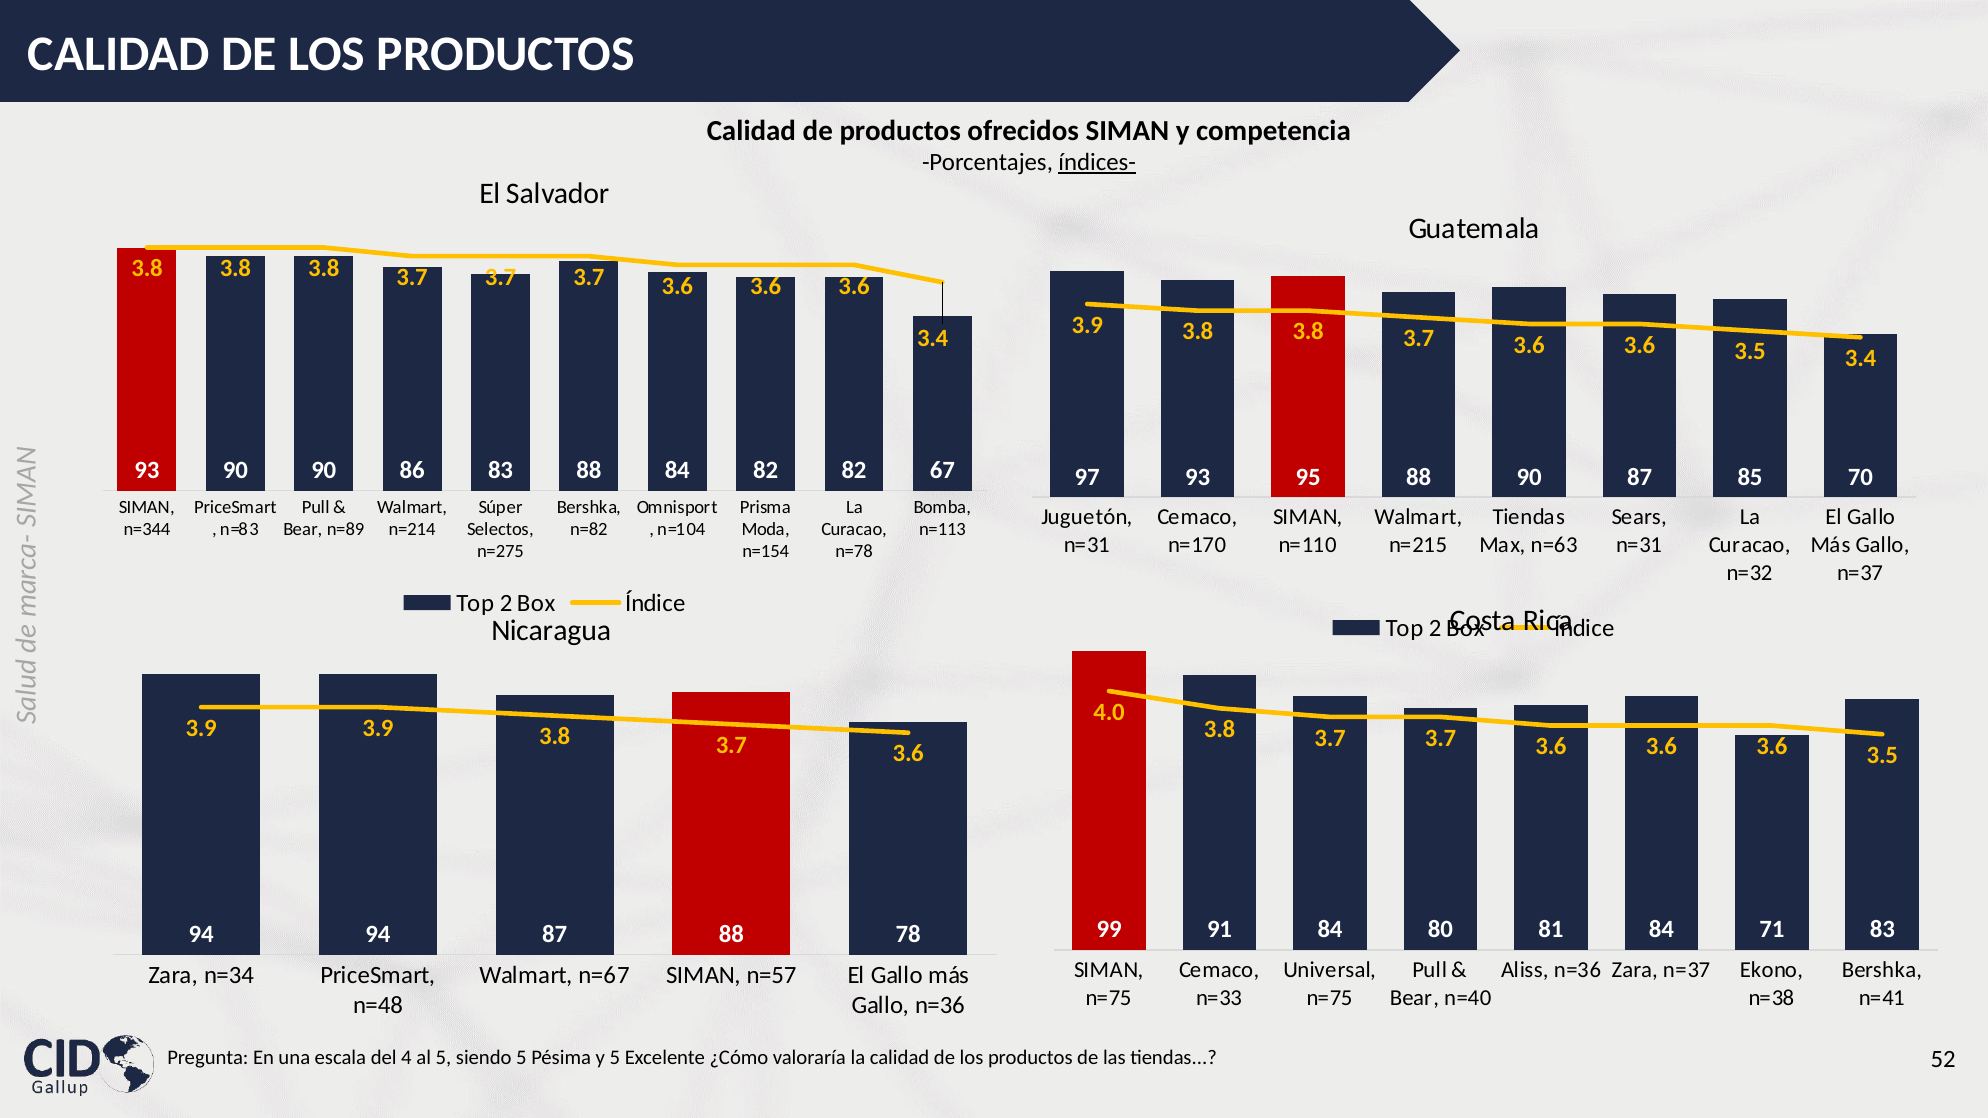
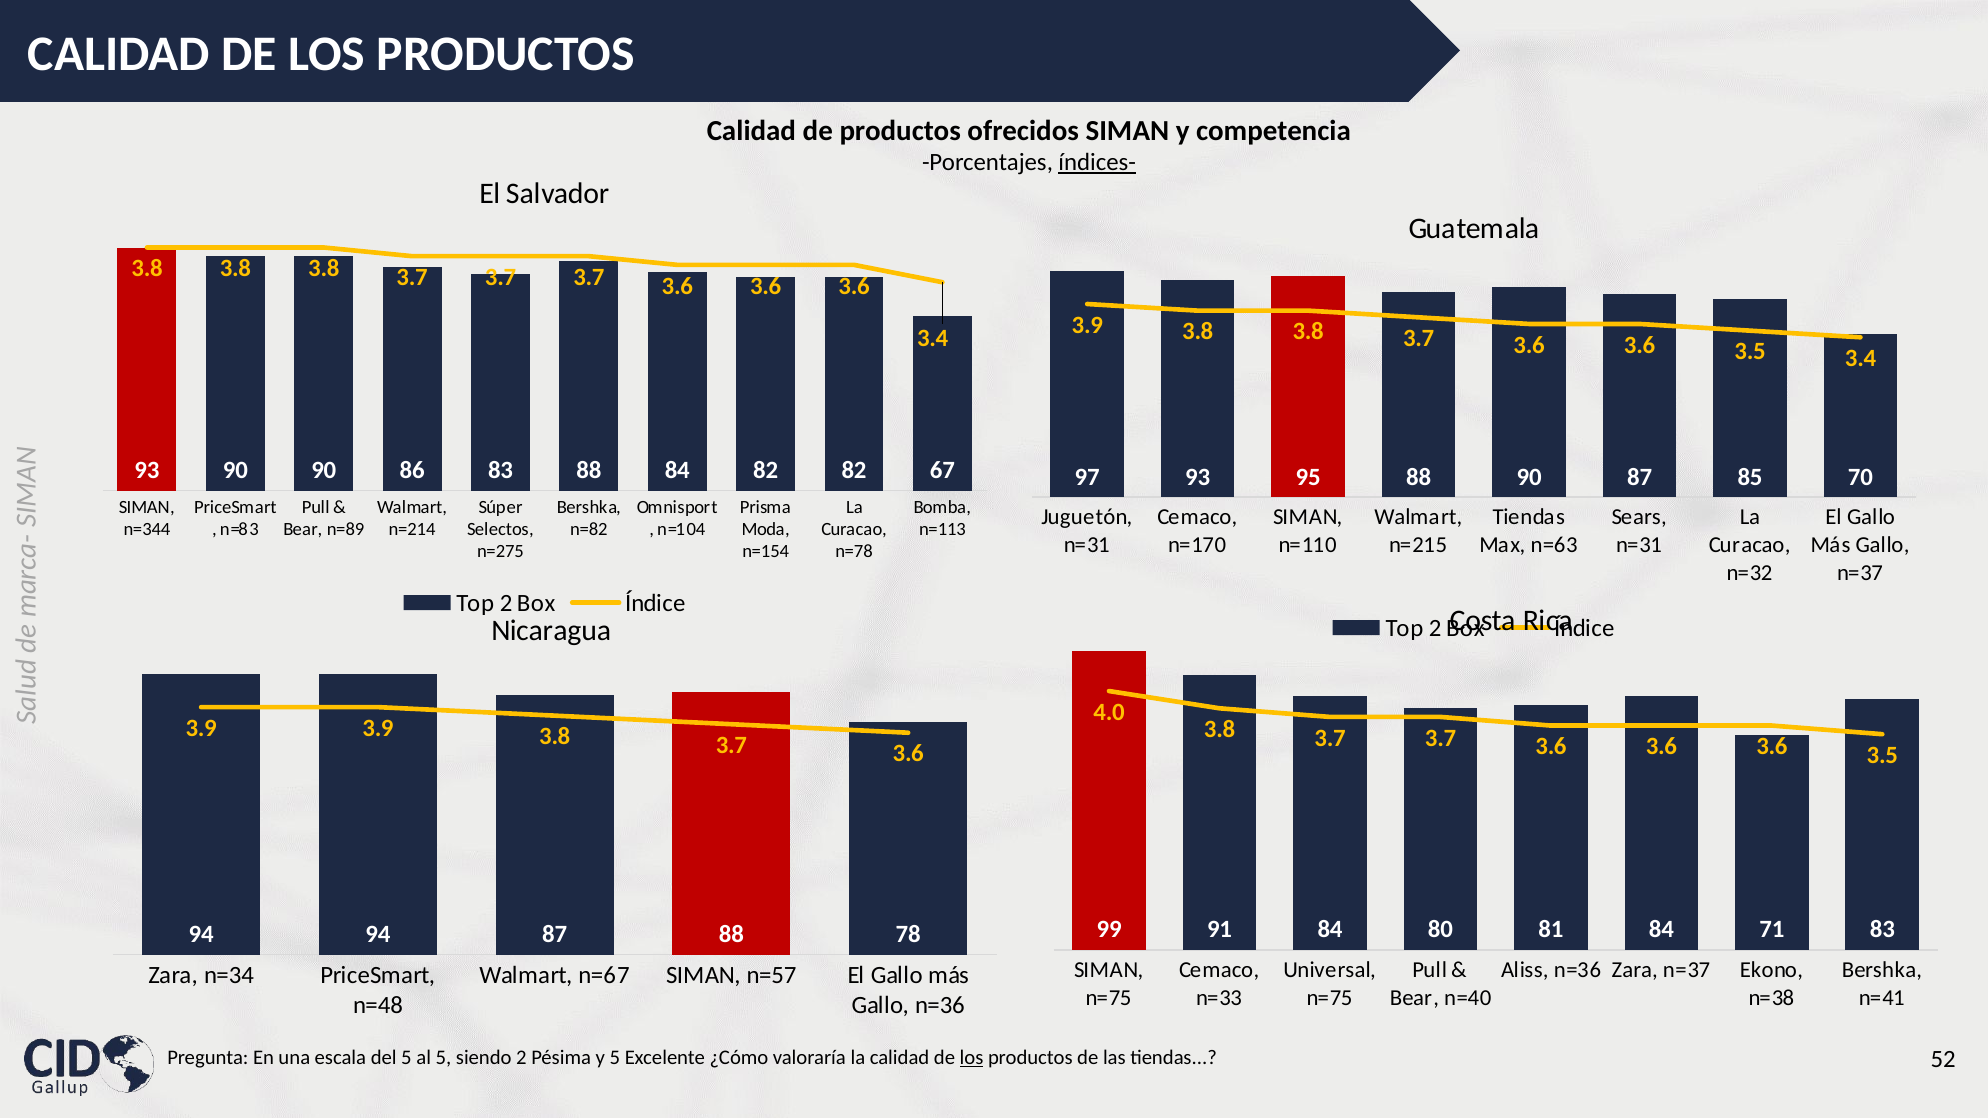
del 4: 4 -> 5
siendo 5: 5 -> 2
los at (972, 1058) underline: none -> present
